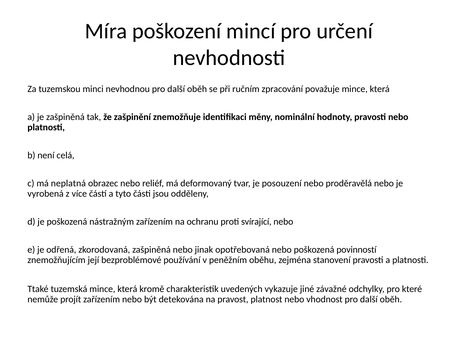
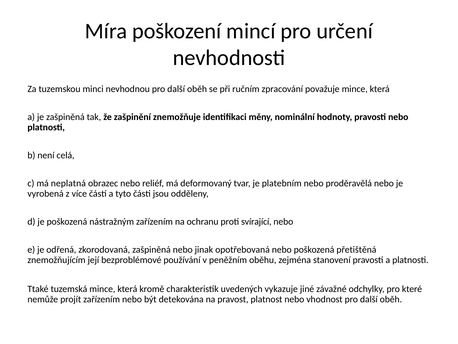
posouzení: posouzení -> platebním
povinností: povinností -> přetištěná
